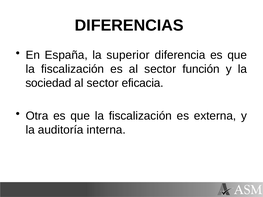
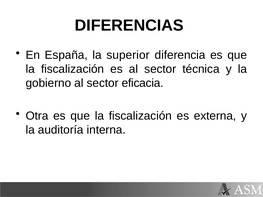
función: función -> técnica
sociedad: sociedad -> gobierno
